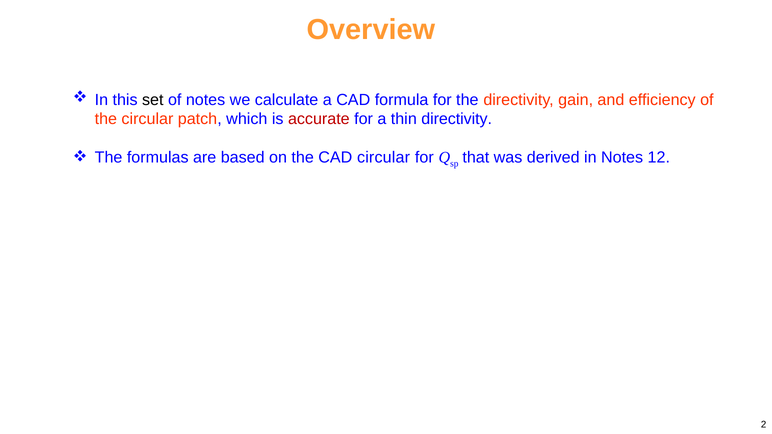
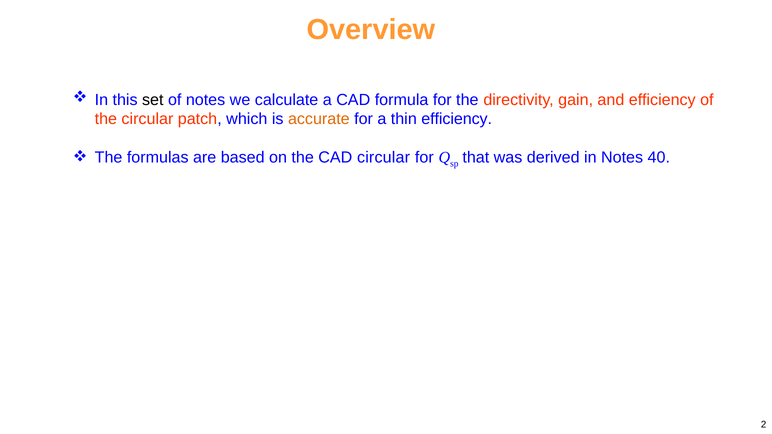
accurate colour: red -> orange
thin directivity: directivity -> efficiency
12: 12 -> 40
